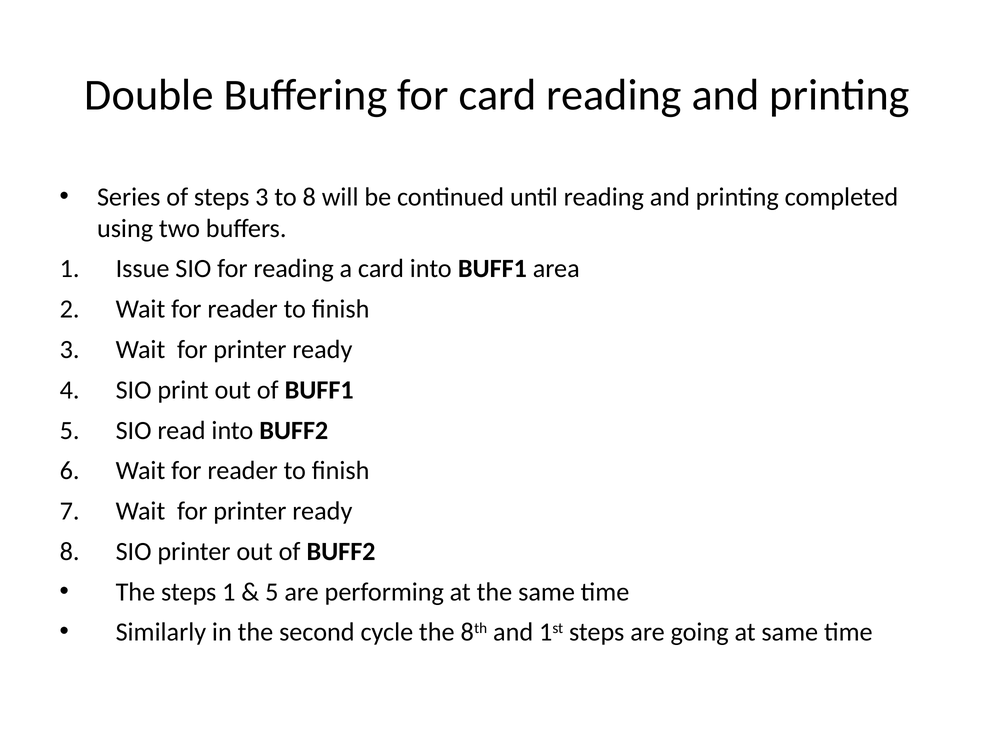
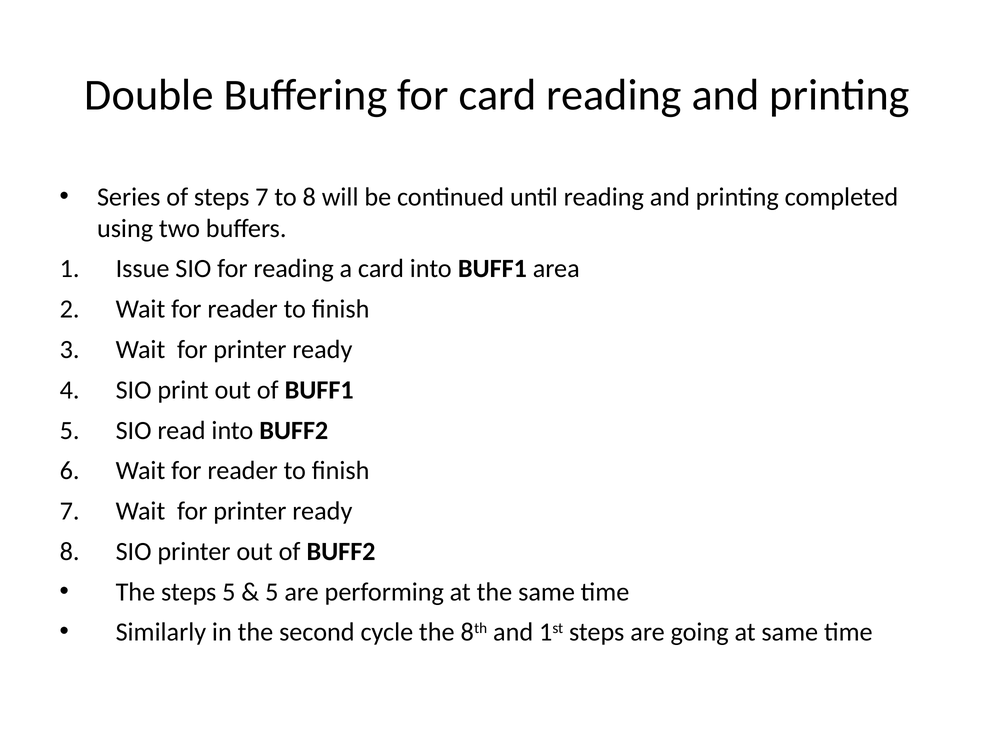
steps 3: 3 -> 7
steps 1: 1 -> 5
